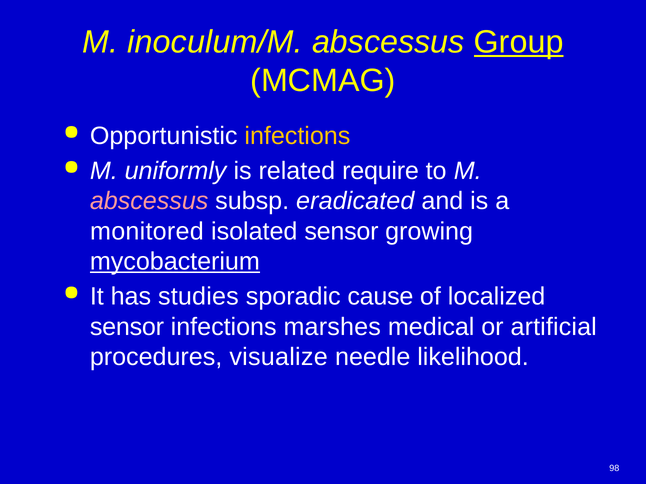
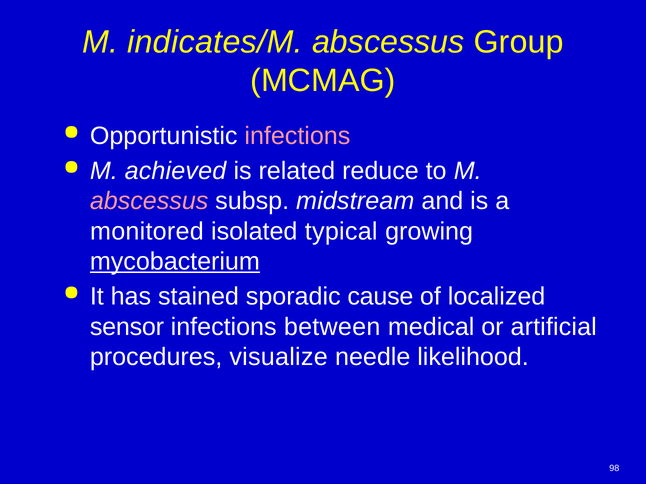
inoculum/M: inoculum/M -> indicates/M
Group underline: present -> none
infections at (297, 136) colour: yellow -> pink
uniformly: uniformly -> achieved
require: require -> reduce
eradicated: eradicated -> midstream
isolated sensor: sensor -> typical
studies: studies -> stained
marshes: marshes -> between
